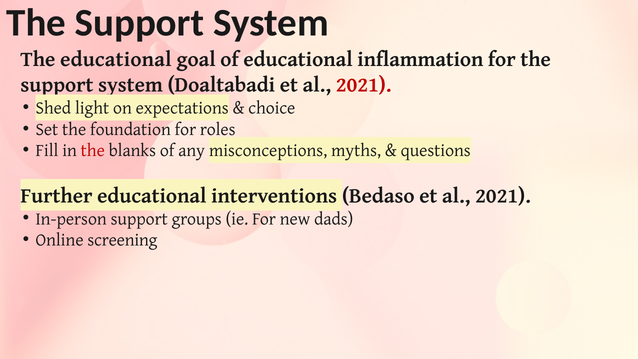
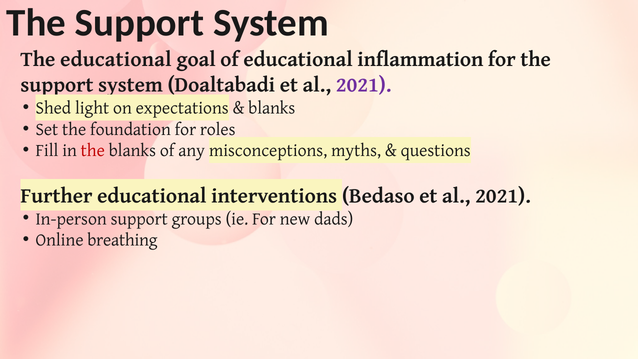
2021 at (364, 85) colour: red -> purple
choice at (272, 108): choice -> blanks
screening: screening -> breathing
